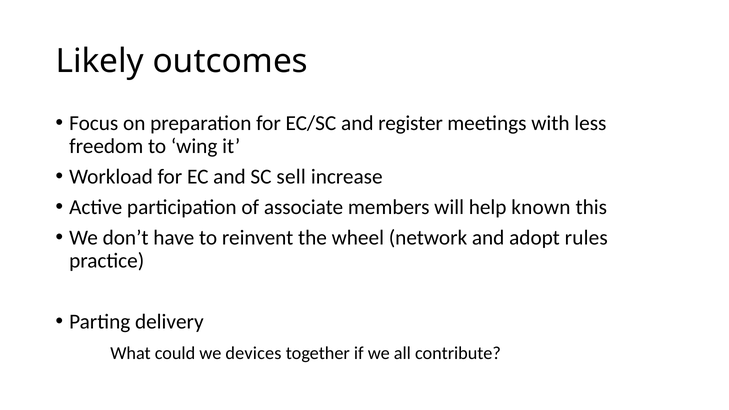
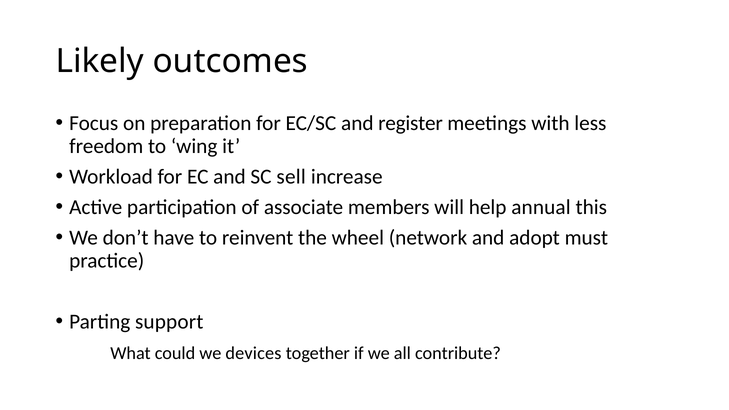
known: known -> annual
rules: rules -> must
delivery: delivery -> support
